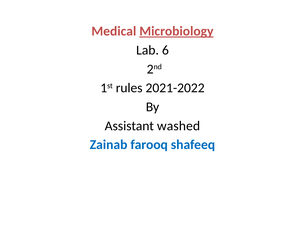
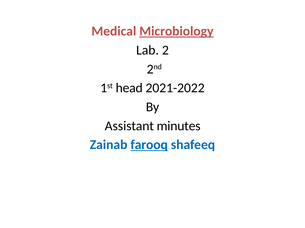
6: 6 -> 2
rules: rules -> head
washed: washed -> minutes
farooq underline: none -> present
